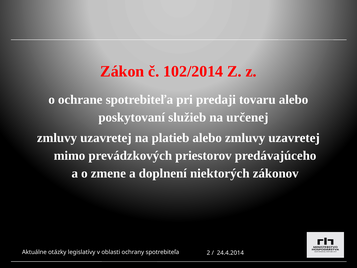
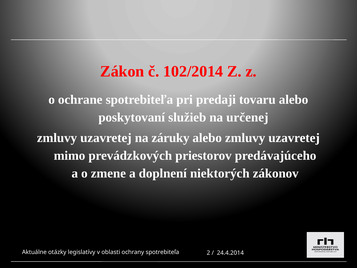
platieb: platieb -> záruky
